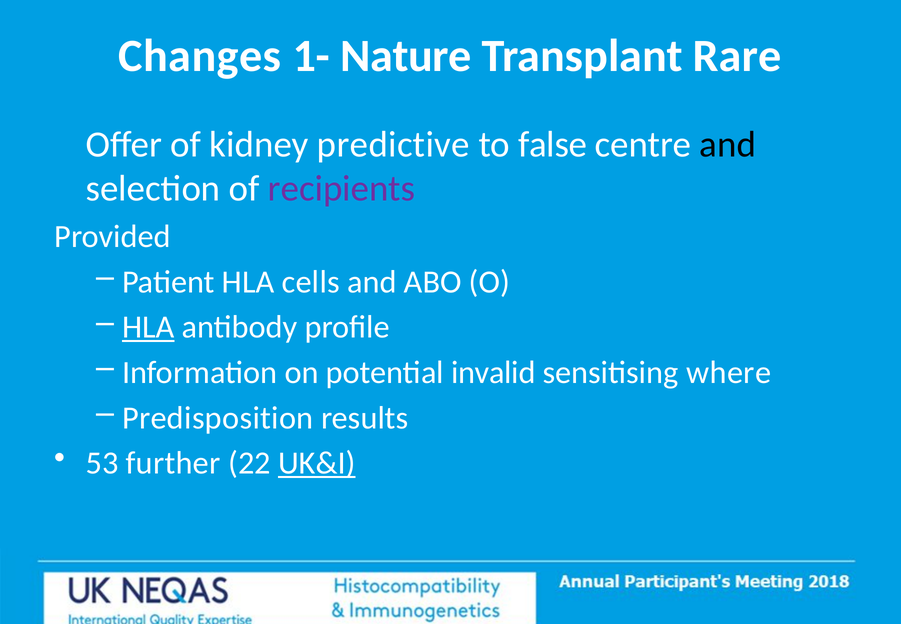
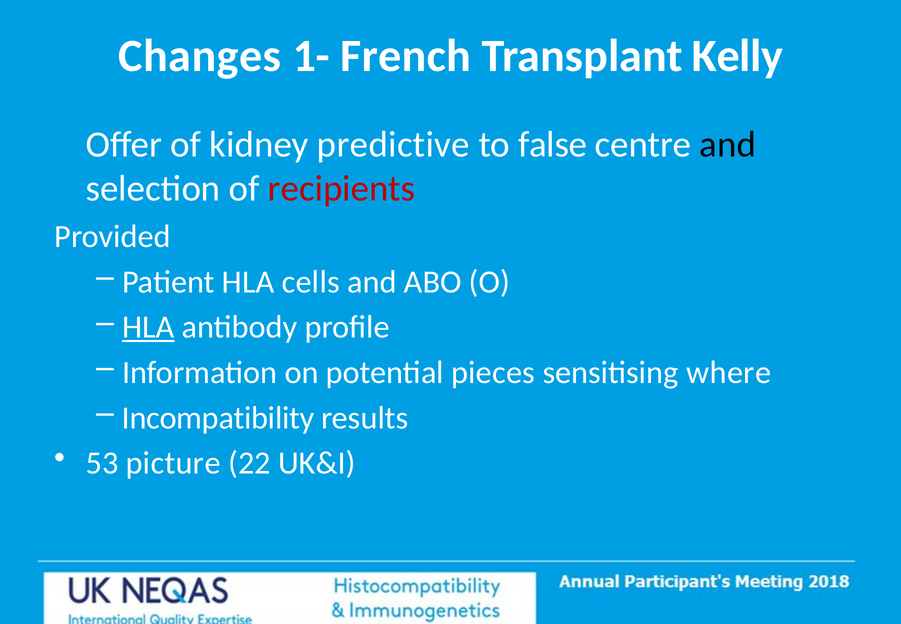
Nature: Nature -> French
Rare: Rare -> Kelly
recipients colour: purple -> red
invalid: invalid -> pieces
Predisposition: Predisposition -> Incompatibility
further: further -> picture
UK&I underline: present -> none
